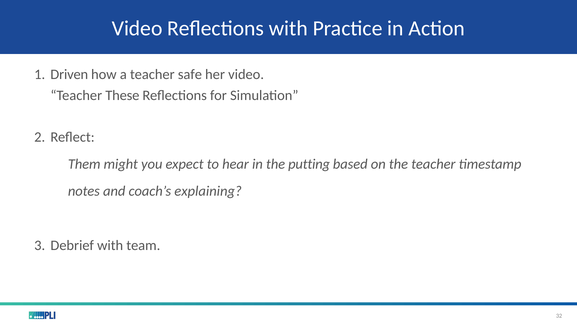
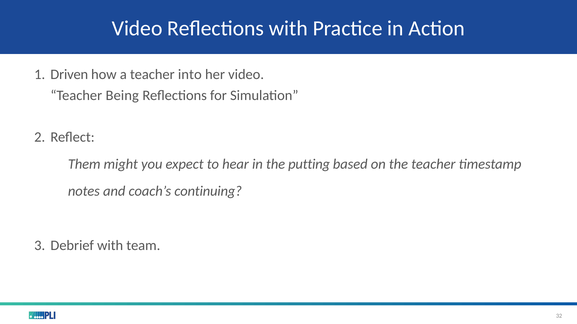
safe: safe -> into
These: These -> Being
explaining: explaining -> continuing
